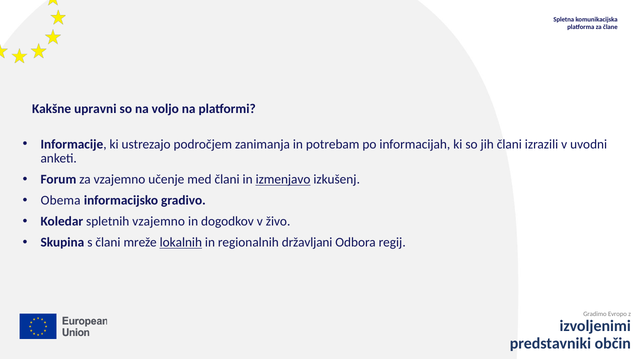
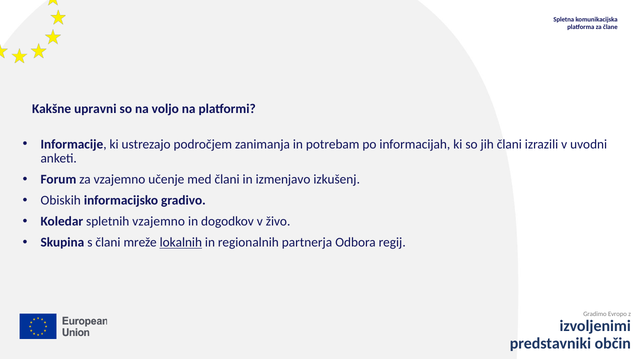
izmenjavo underline: present -> none
Obema: Obema -> Obiskih
državljani: državljani -> partnerja
